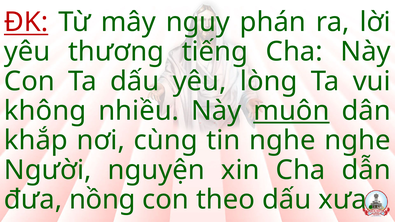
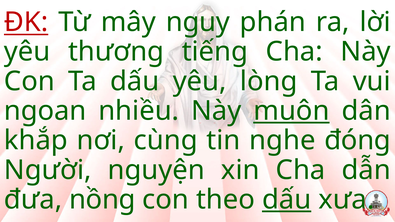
không: không -> ngoan
nghe nghe: nghe -> đóng
dấu at (287, 200) underline: none -> present
